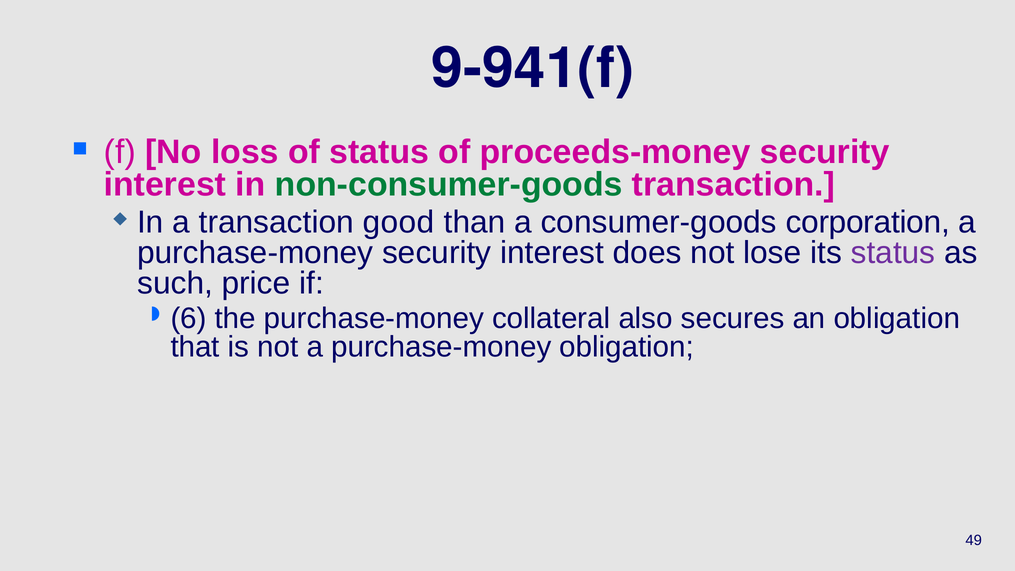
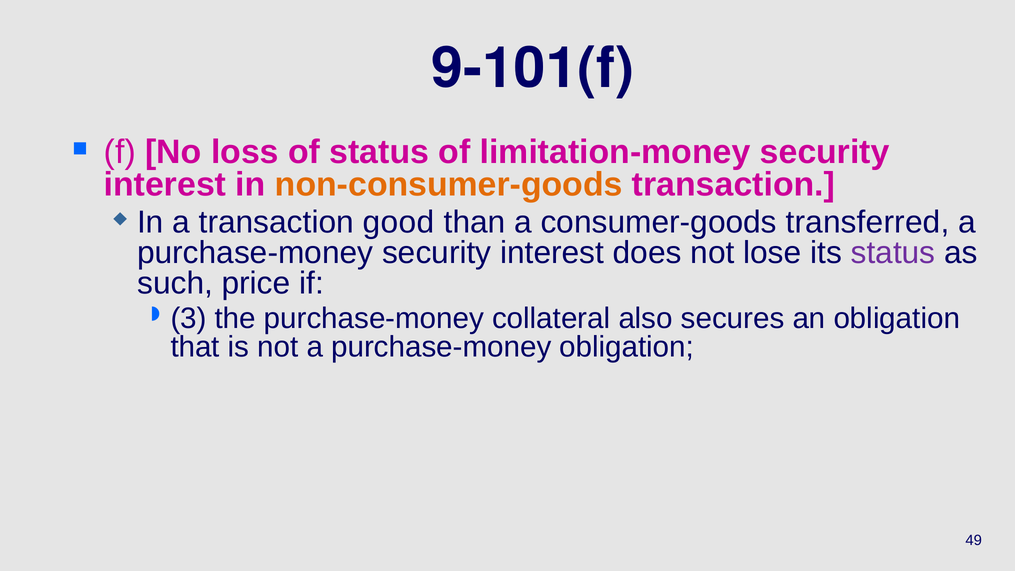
9-941(f: 9-941(f -> 9-101(f
proceeds-money: proceeds-money -> limitation-money
non-consumer-goods colour: green -> orange
corporation: corporation -> transferred
6: 6 -> 3
